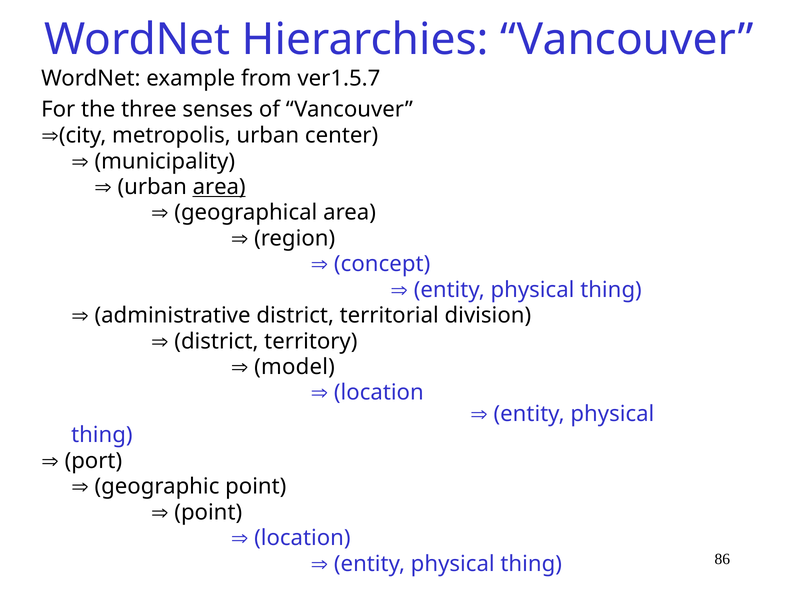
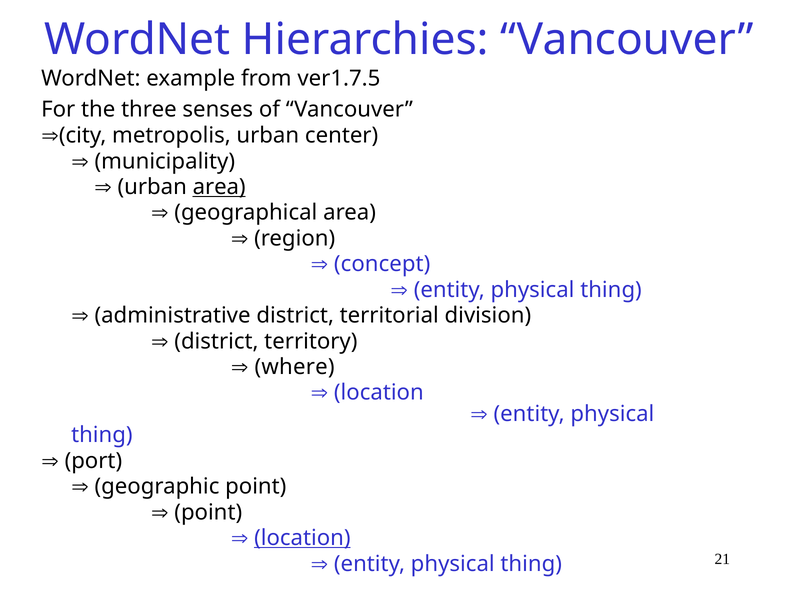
ver1.5.7: ver1.5.7 -> ver1.7.5
model: model -> where
location at (302, 538) underline: none -> present
86: 86 -> 21
